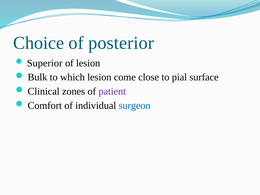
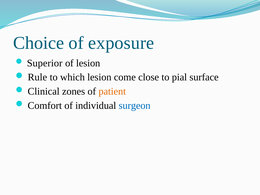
posterior: posterior -> exposure
Bulk: Bulk -> Rule
patient colour: purple -> orange
